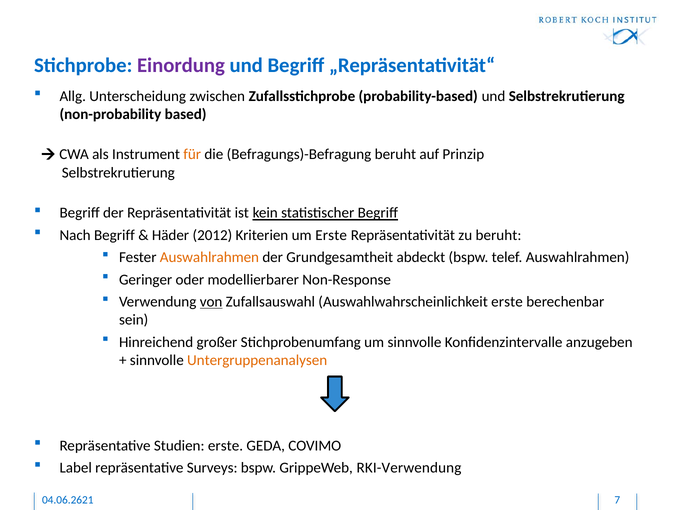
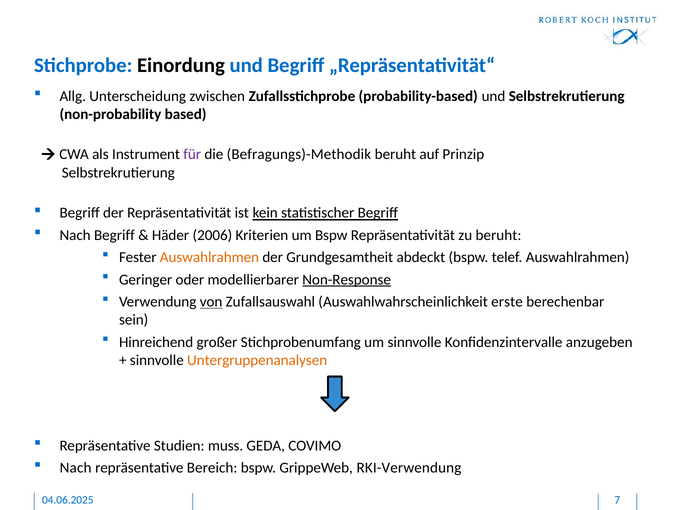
Einordung colour: purple -> black
für colour: orange -> purple
Befragungs)-Befragung: Befragungs)-Befragung -> Befragungs)-Methodik
2012: 2012 -> 2006
um Erste: Erste -> Bspw
Non-Response underline: none -> present
Studien erste: erste -> muss
Label at (76, 468): Label -> Nach
Surveys: Surveys -> Bereich
04.06.2621: 04.06.2621 -> 04.06.2025
